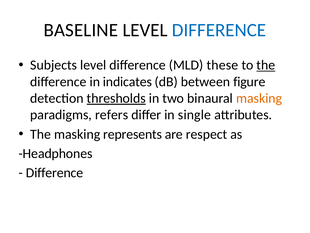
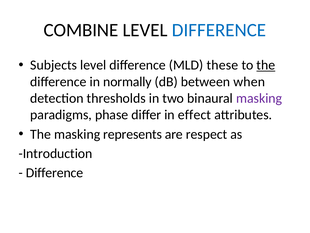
BASELINE: BASELINE -> COMBINE
indicates: indicates -> normally
figure: figure -> when
thresholds underline: present -> none
masking at (259, 98) colour: orange -> purple
refers: refers -> phase
single: single -> effect
Headphones: Headphones -> Introduction
